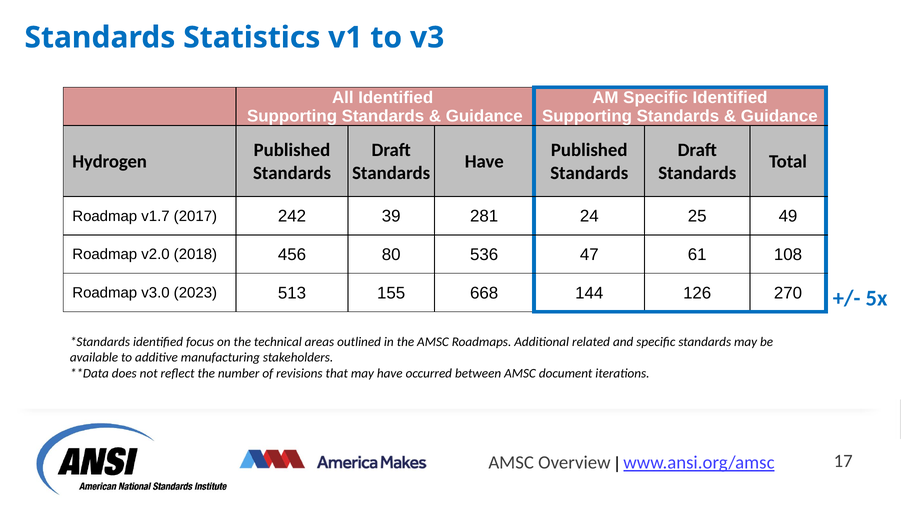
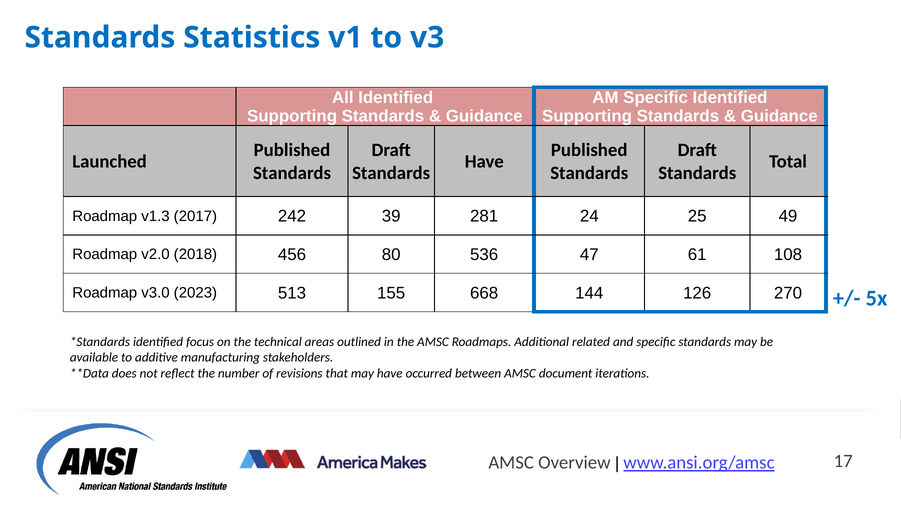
Hydrogen: Hydrogen -> Launched
v1.7: v1.7 -> v1.3
